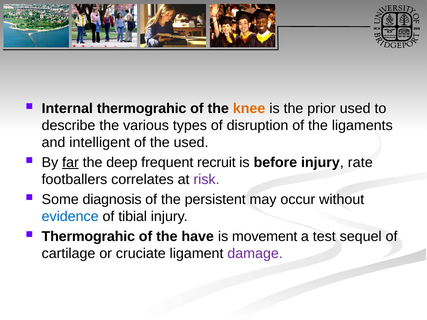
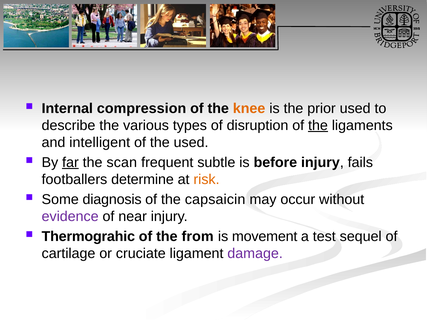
Internal thermograhic: thermograhic -> compression
the at (318, 126) underline: none -> present
deep: deep -> scan
recruit: recruit -> subtle
rate: rate -> fails
correlates: correlates -> determine
risk colour: purple -> orange
persistent: persistent -> capsaicin
evidence colour: blue -> purple
tibial: tibial -> near
have: have -> from
